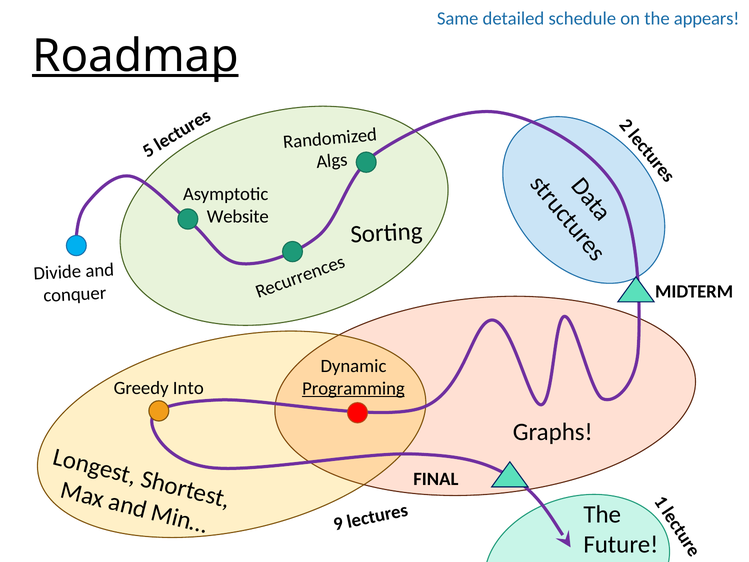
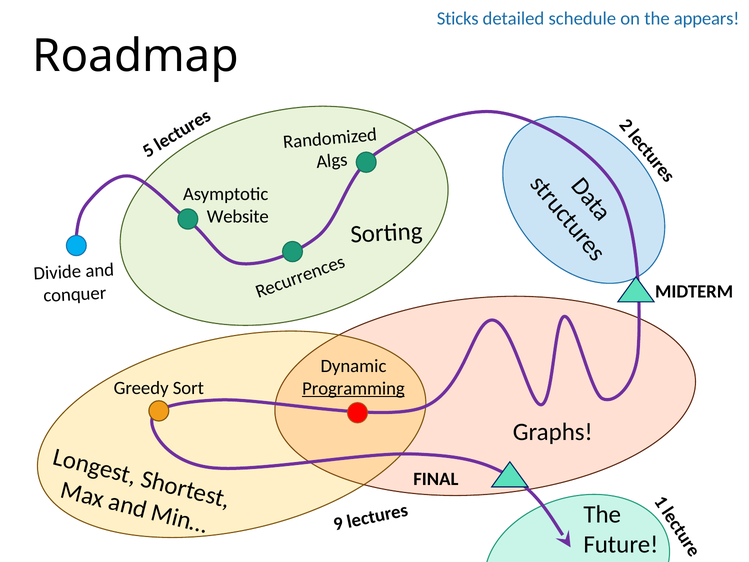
Same: Same -> Sticks
Roadmap underline: present -> none
Into: Into -> Sort
